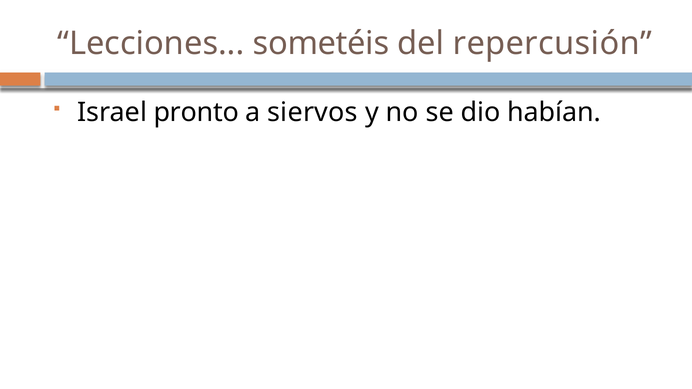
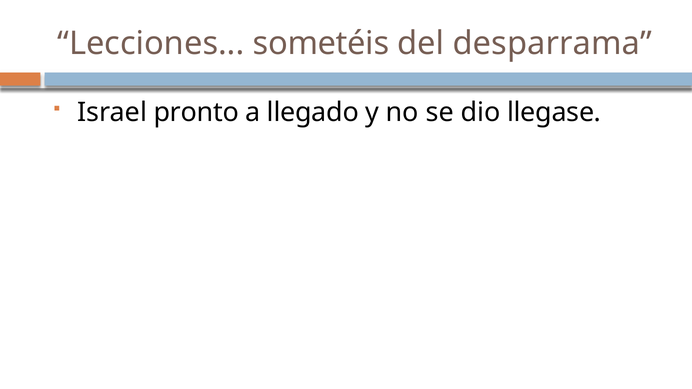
repercusión: repercusión -> desparrama
siervos: siervos -> llegado
habían: habían -> llegase
